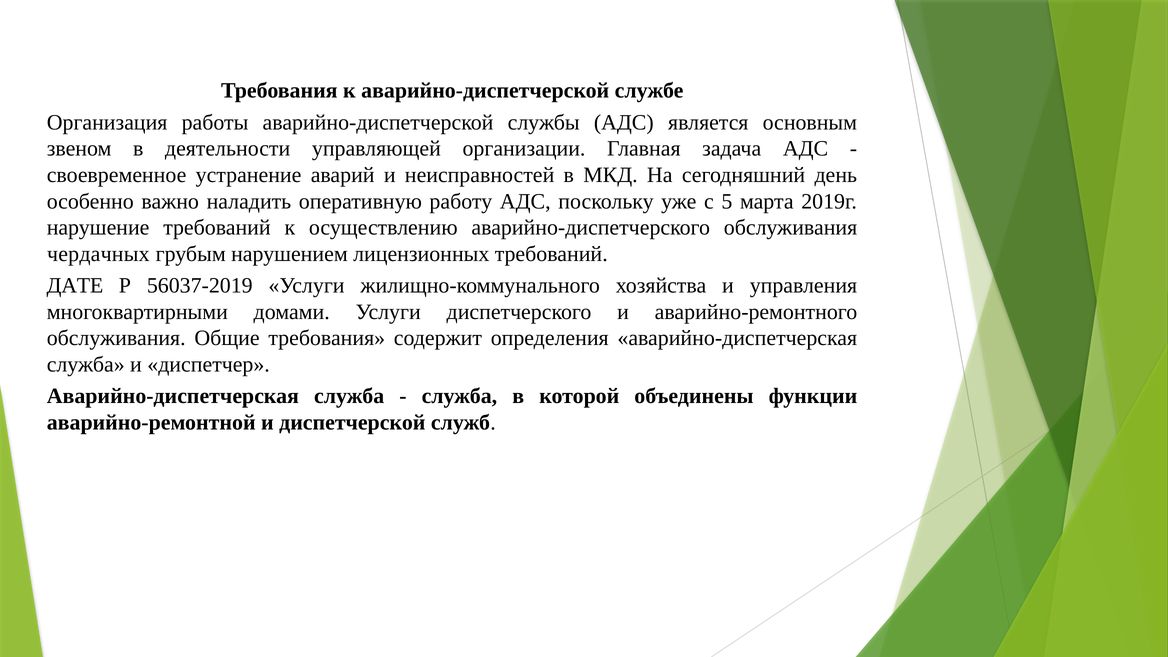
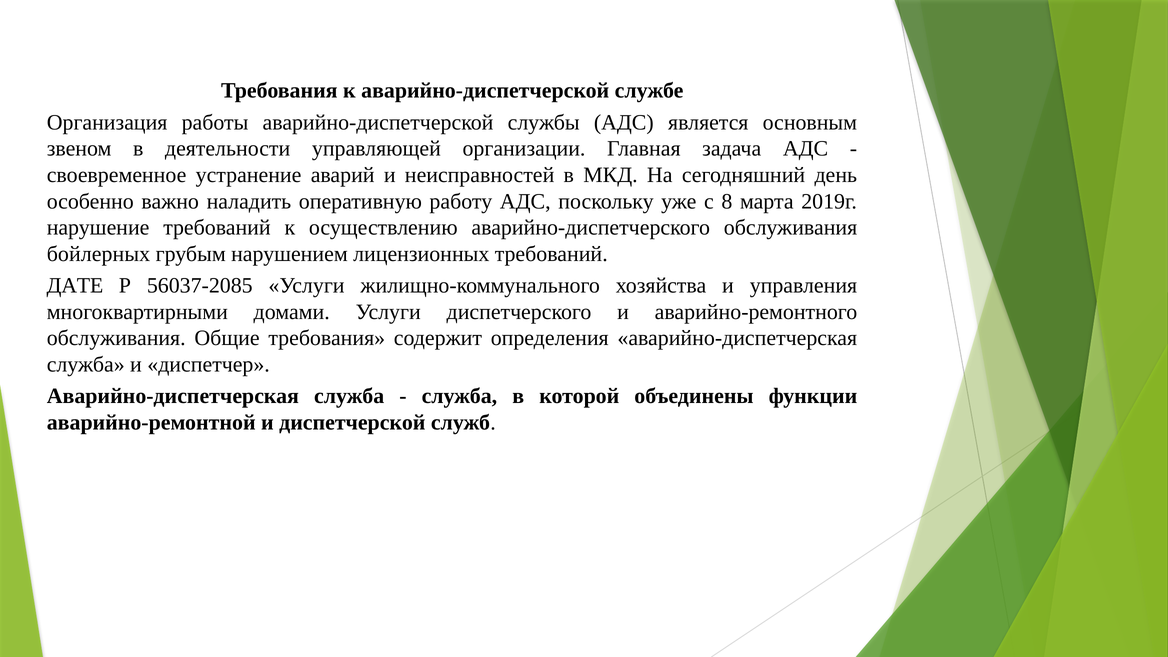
5: 5 -> 8
чердачных: чердачных -> бойлерных
56037-2019: 56037-2019 -> 56037-2085
